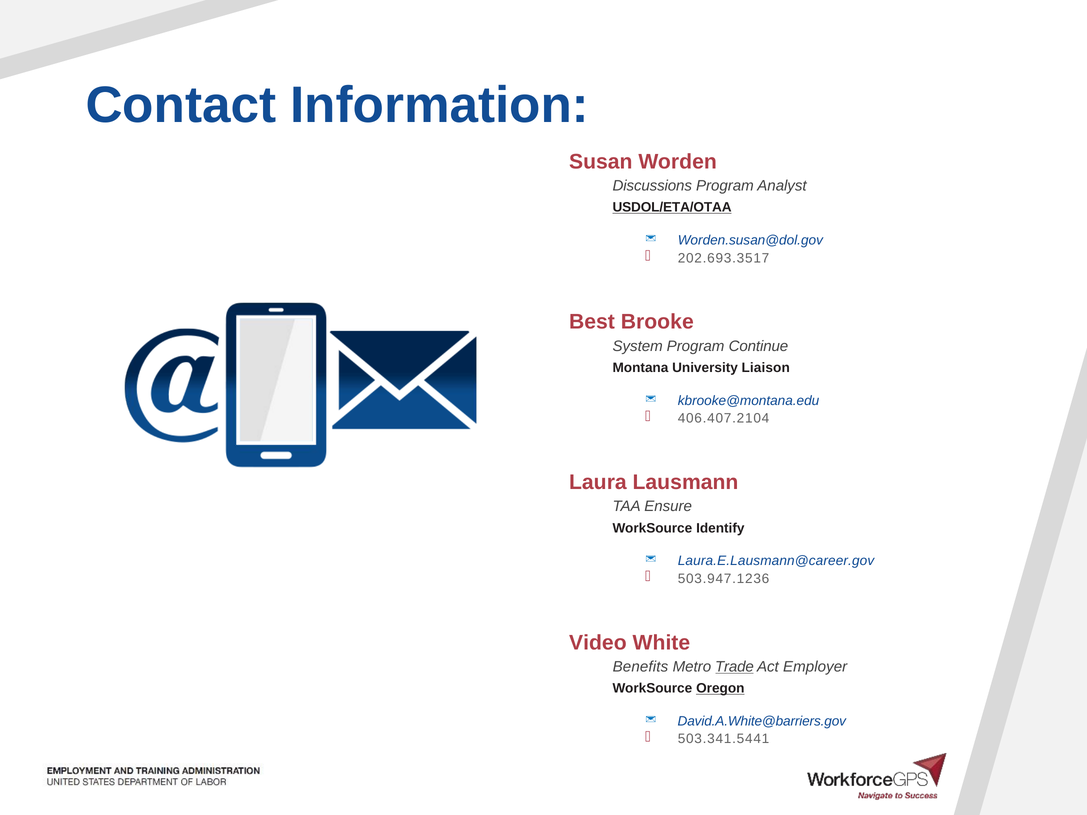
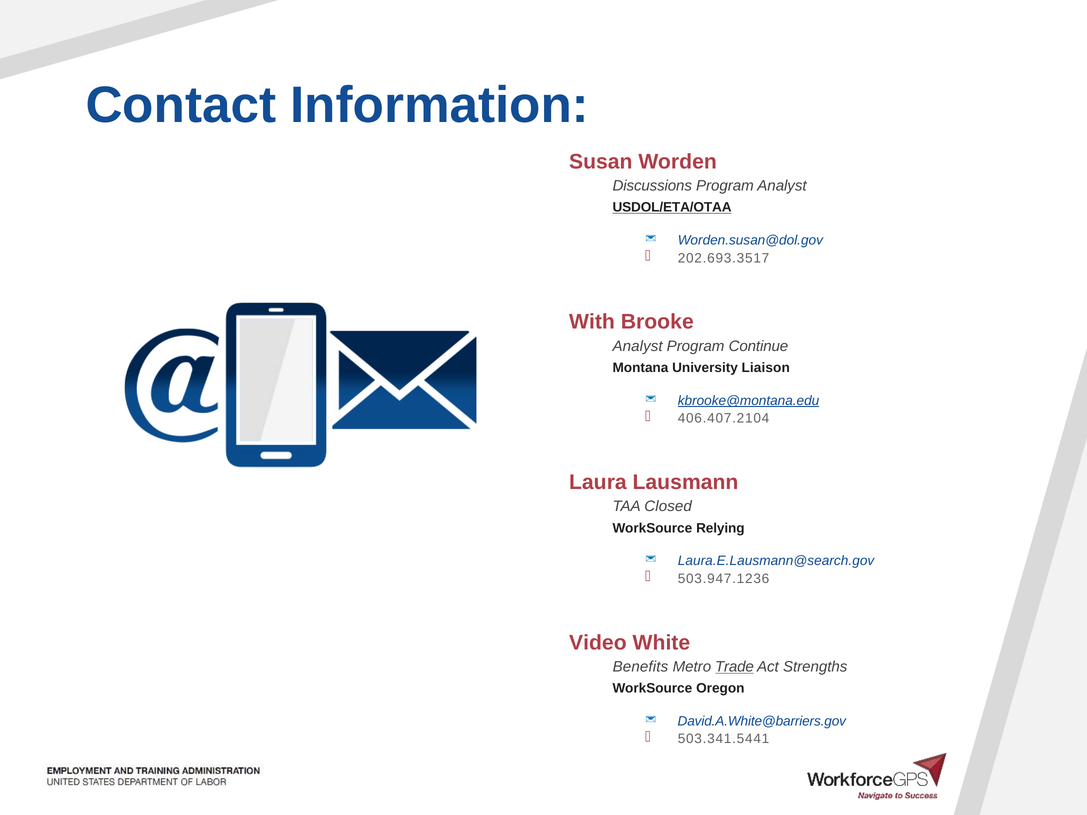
Best: Best -> With
System at (638, 346): System -> Analyst
kbrooke@montana.edu underline: none -> present
Ensure: Ensure -> Closed
Identify: Identify -> Relying
Laura.E.Lausmann@career.gov: Laura.E.Lausmann@career.gov -> Laura.E.Lausmann@search.gov
Employer: Employer -> Strengths
Oregon underline: present -> none
